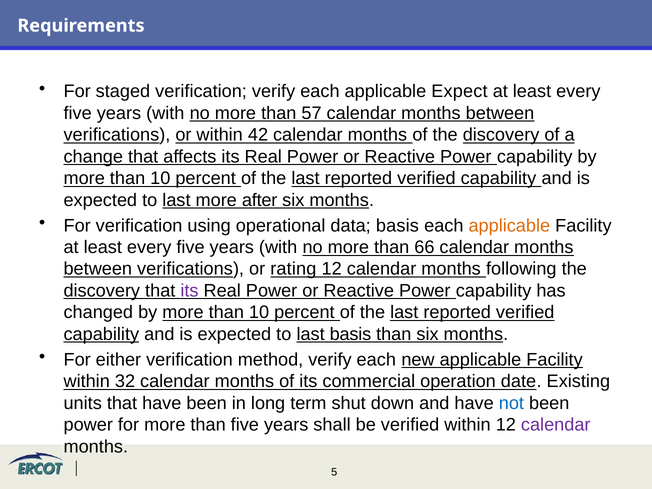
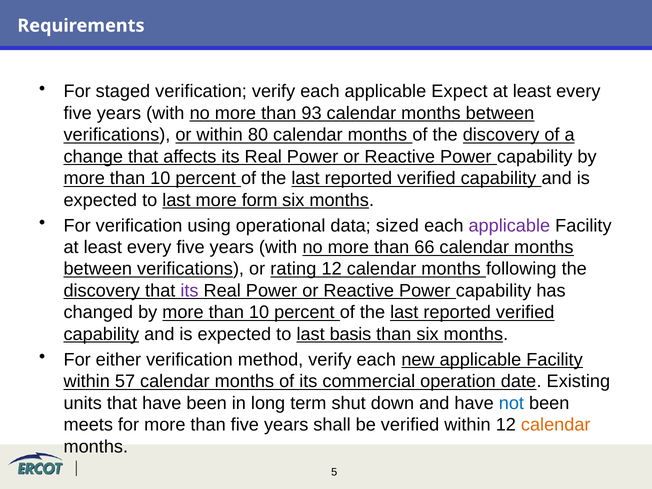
57: 57 -> 93
42: 42 -> 80
after: after -> form
data basis: basis -> sized
applicable at (509, 226) colour: orange -> purple
32: 32 -> 57
power at (88, 425): power -> meets
calendar at (556, 425) colour: purple -> orange
